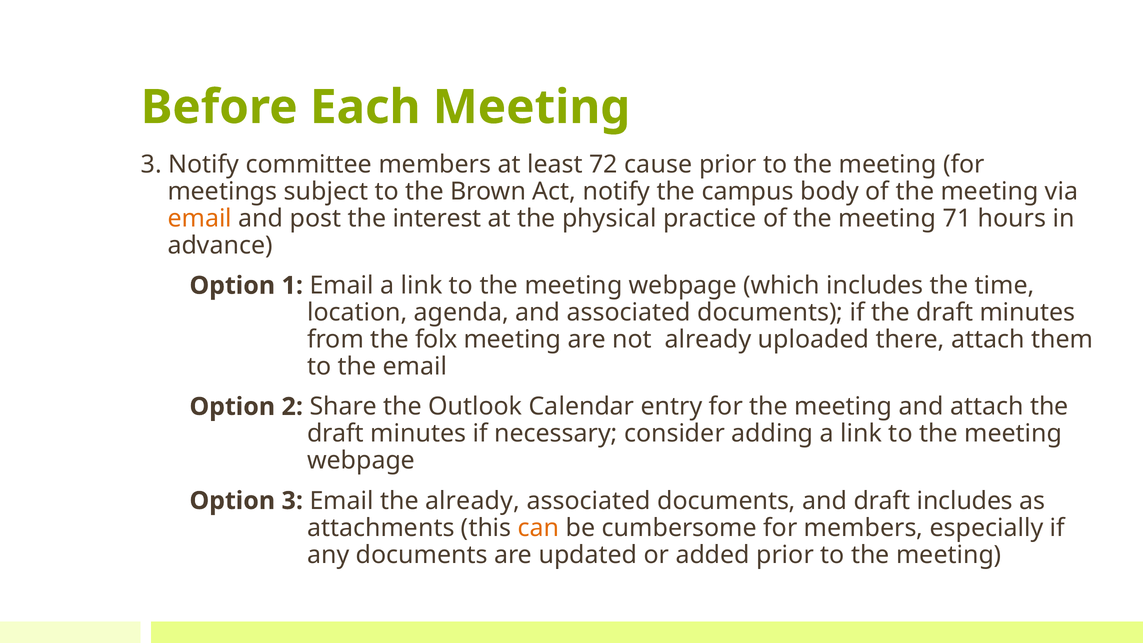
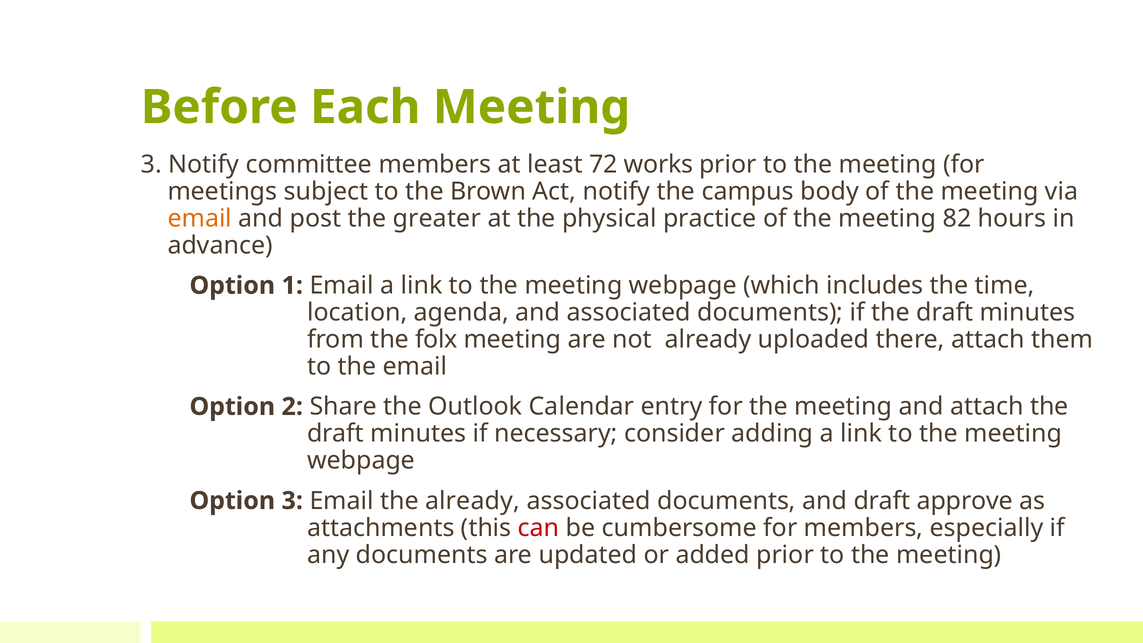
cause: cause -> works
interest: interest -> greater
71: 71 -> 82
draft includes: includes -> approve
can colour: orange -> red
